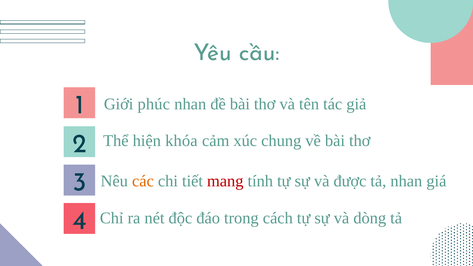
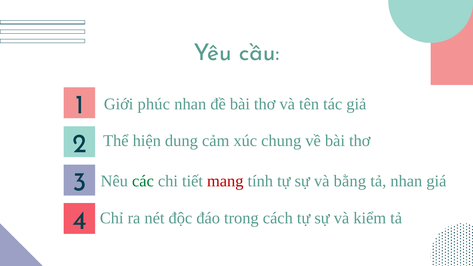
khóa: khóa -> dung
các colour: orange -> green
được: được -> bằng
dòng: dòng -> kiểm
